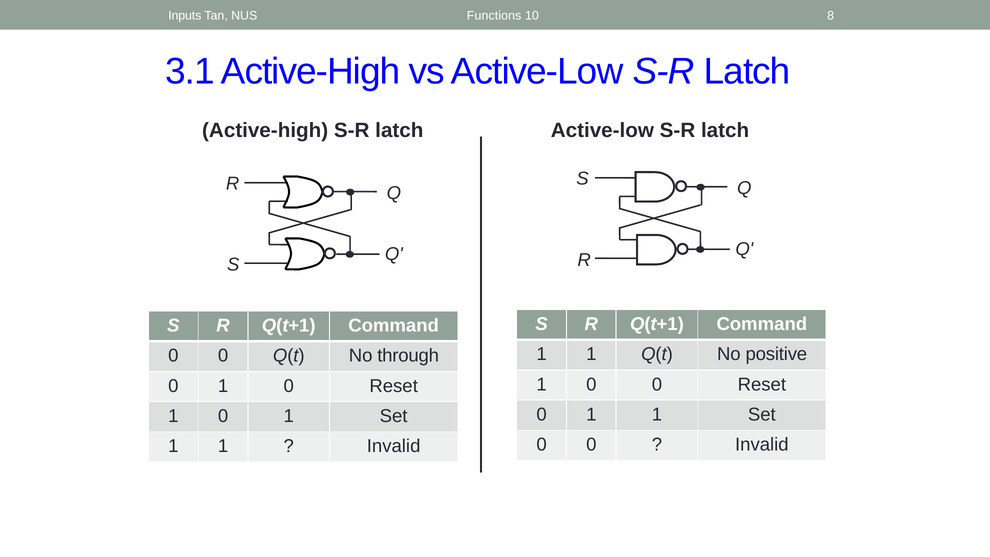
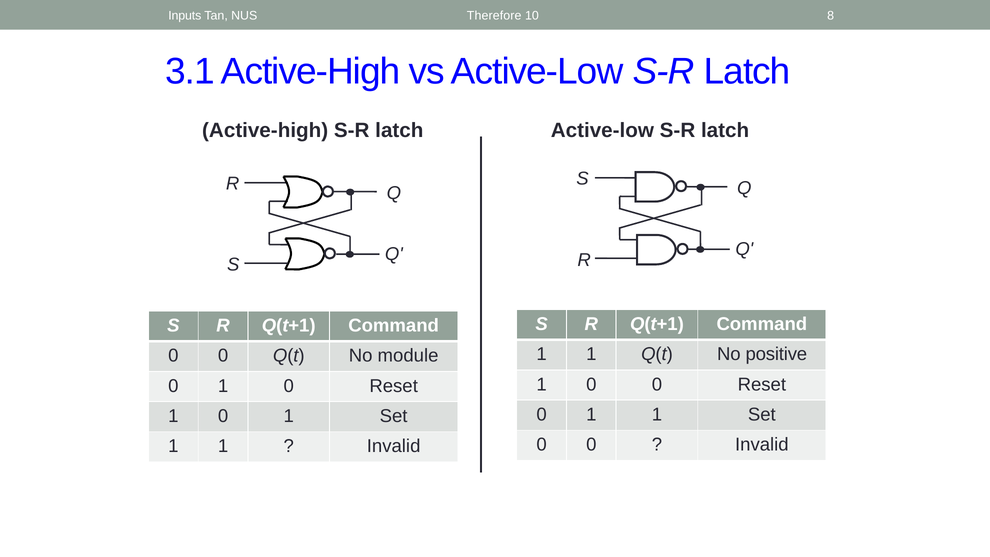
Functions: Functions -> Therefore
through: through -> module
